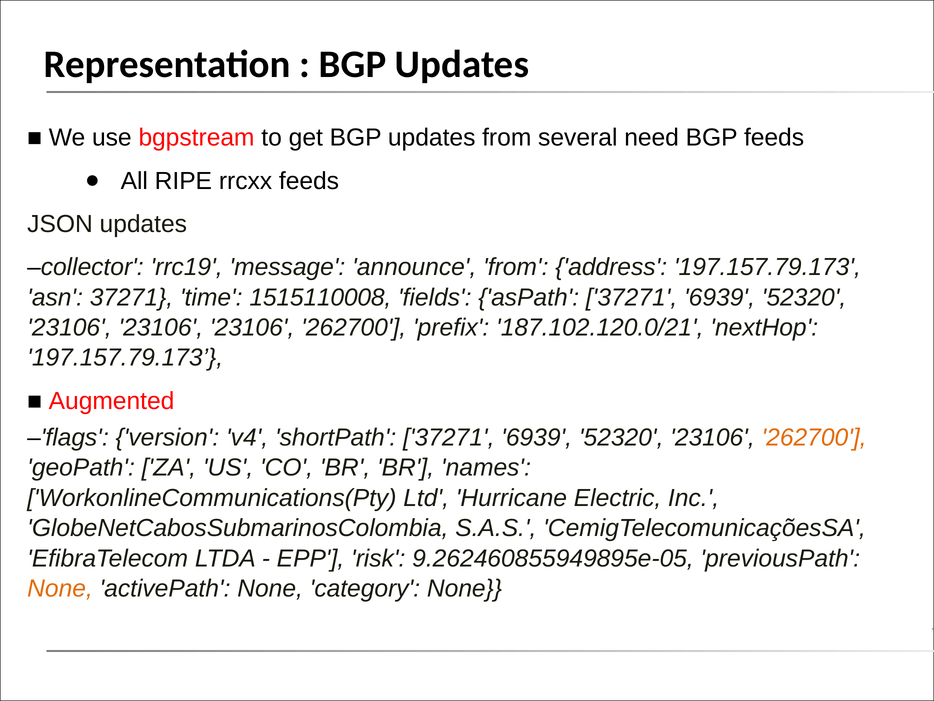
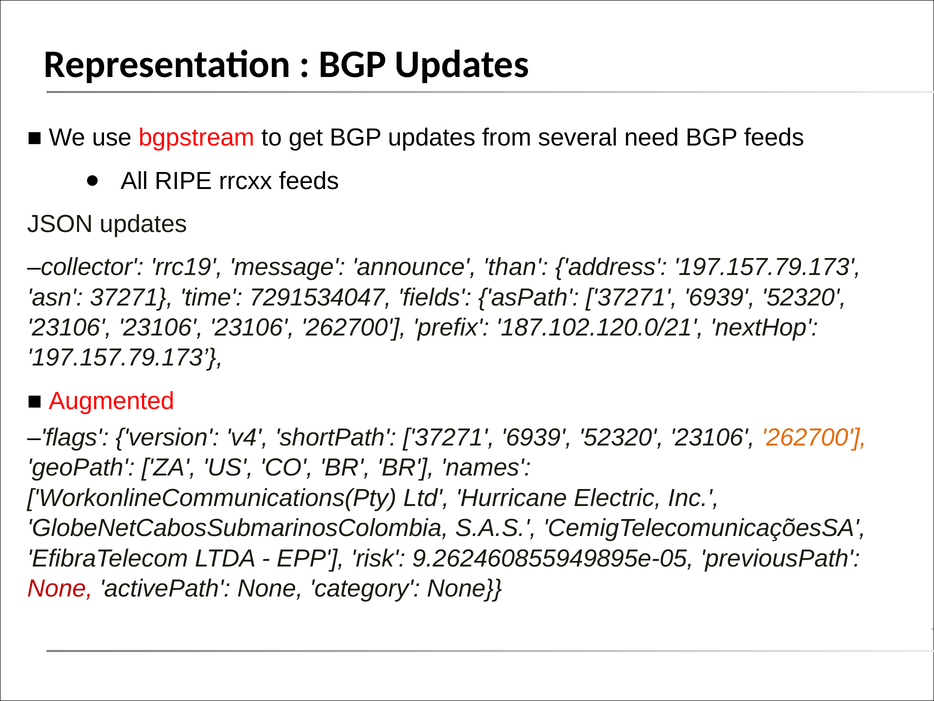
announce from: from -> than
1515110008: 1515110008 -> 7291534047
None at (60, 588) colour: orange -> red
